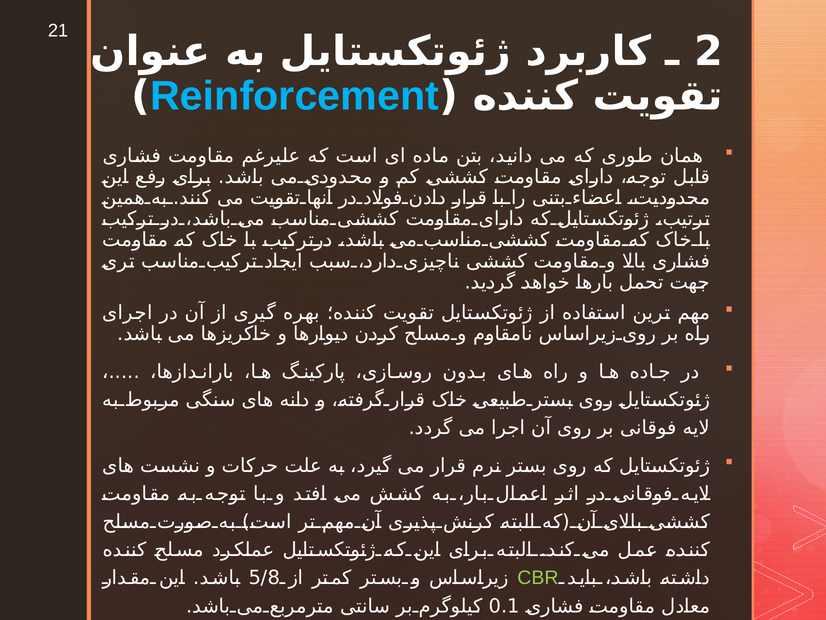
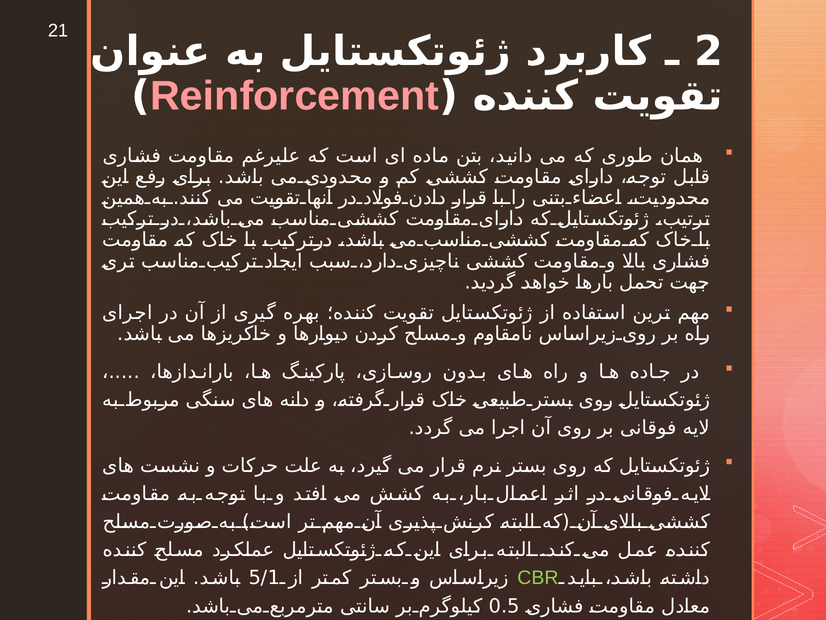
Reinforcement colour: light blue -> pink
5/8: 5/8 -> 5/1
0.1: 0.1 -> 0.5
